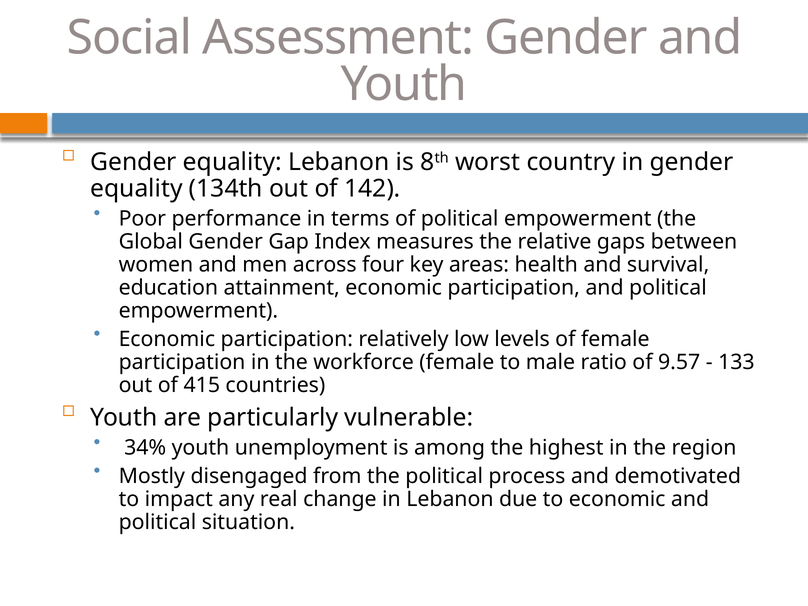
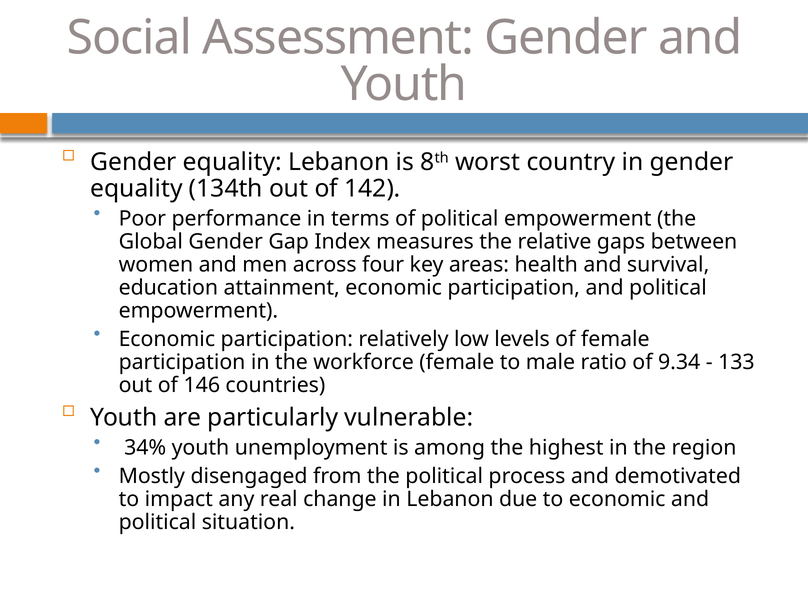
9.57: 9.57 -> 9.34
415: 415 -> 146
